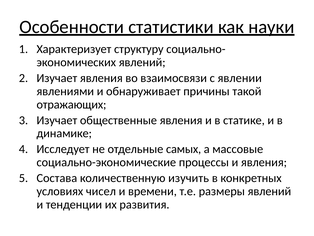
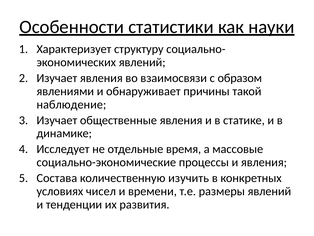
явлении: явлении -> образом
отражающих: отражающих -> наблюдение
самых: самых -> время
